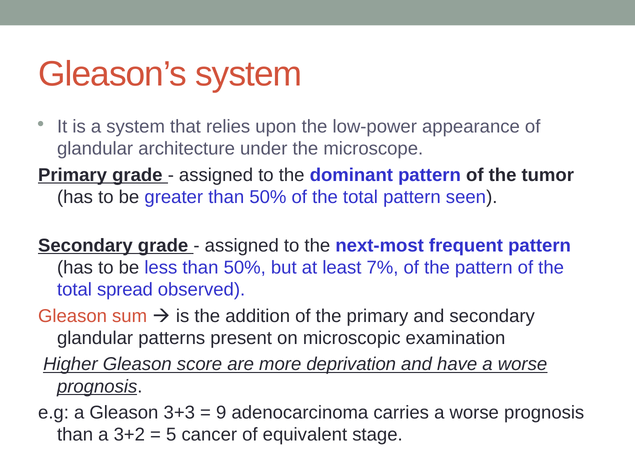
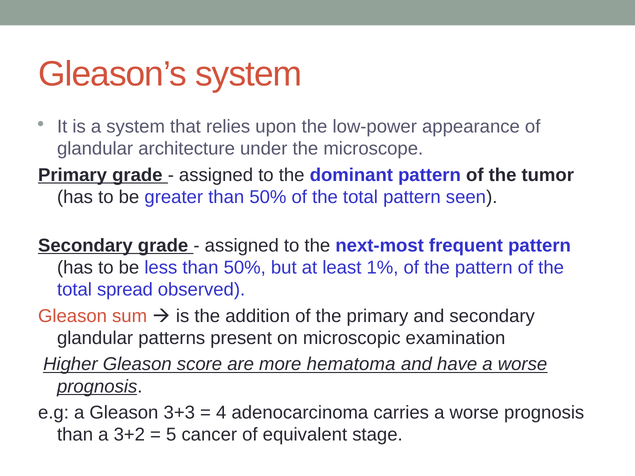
7%: 7% -> 1%
deprivation: deprivation -> hematoma
9: 9 -> 4
